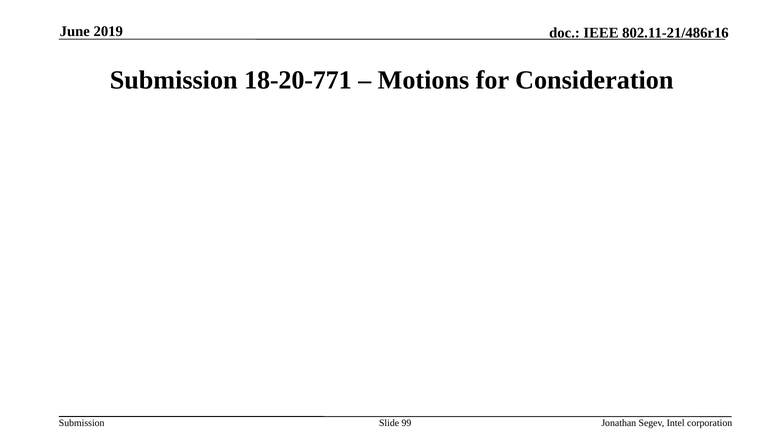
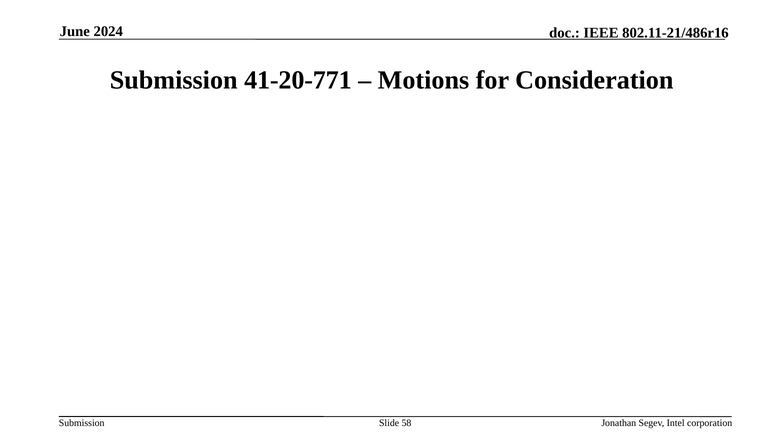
2019: 2019 -> 2024
18-20-771: 18-20-771 -> 41-20-771
99: 99 -> 58
